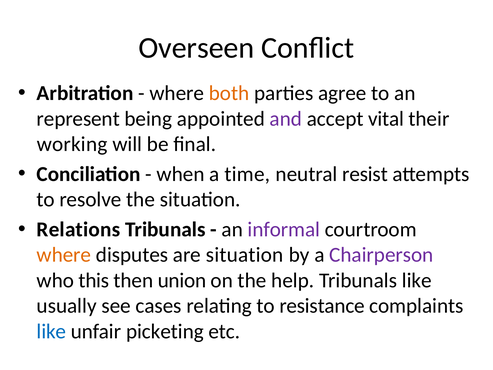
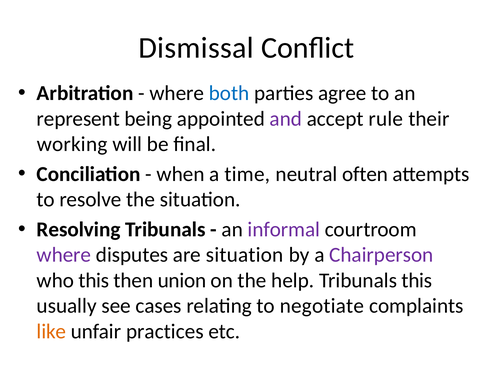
Overseen: Overseen -> Dismissal
both colour: orange -> blue
vital: vital -> rule
resist: resist -> often
Relations: Relations -> Resolving
where at (64, 255) colour: orange -> purple
Tribunals like: like -> this
resistance: resistance -> negotiate
like at (51, 331) colour: blue -> orange
picketing: picketing -> practices
